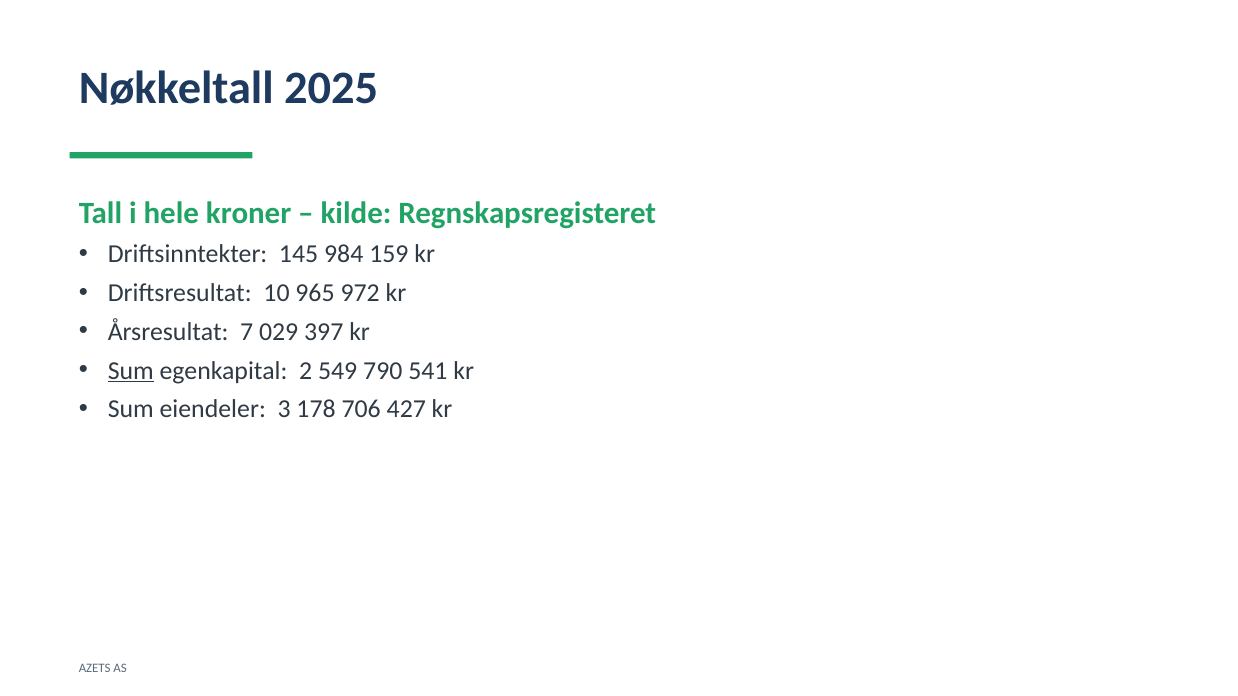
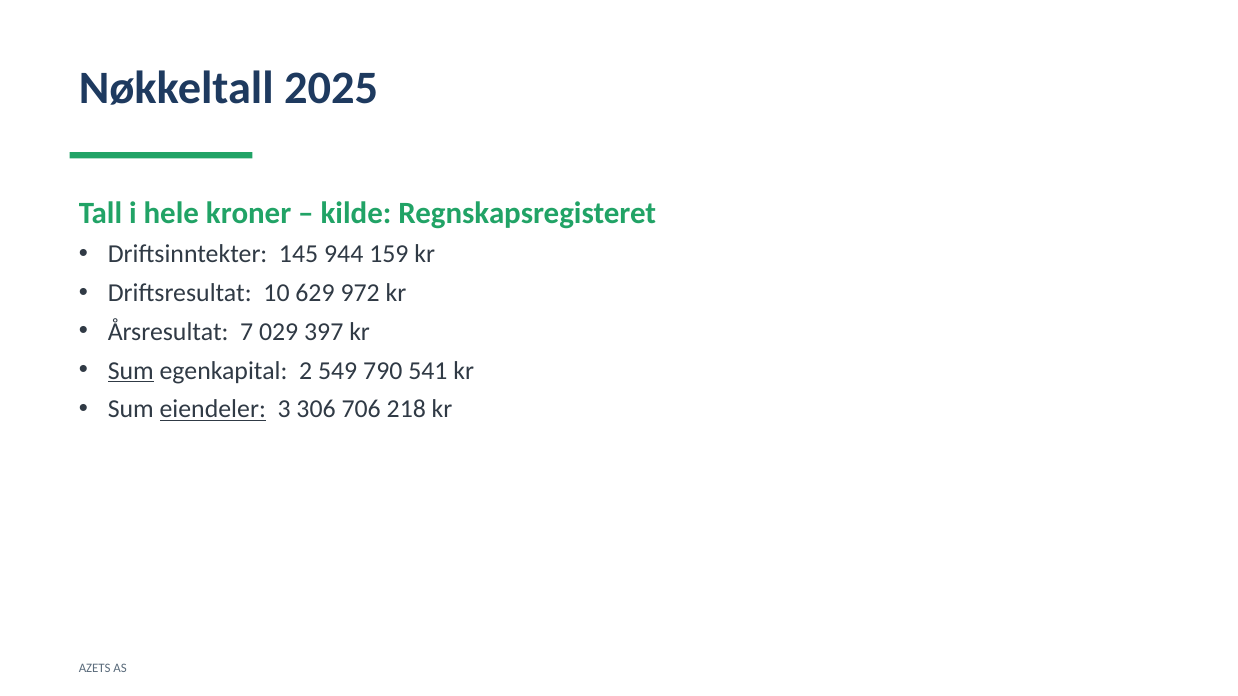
984: 984 -> 944
965: 965 -> 629
eiendeler underline: none -> present
178: 178 -> 306
427: 427 -> 218
